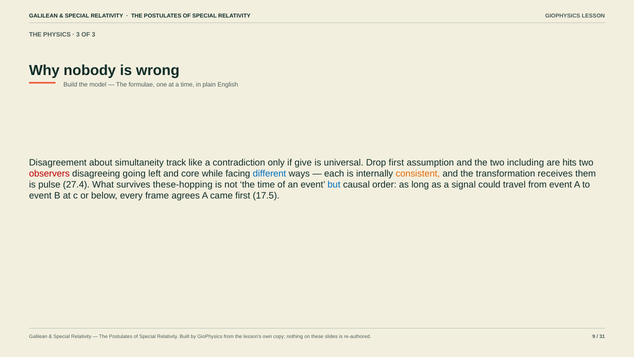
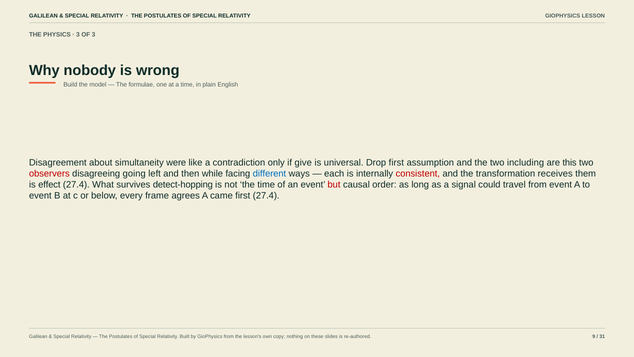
track: track -> were
hits: hits -> this
core: core -> then
consistent colour: orange -> red
pulse: pulse -> effect
these-hopping: these-hopping -> detect-hopping
but colour: blue -> red
first 17.5: 17.5 -> 27.4
